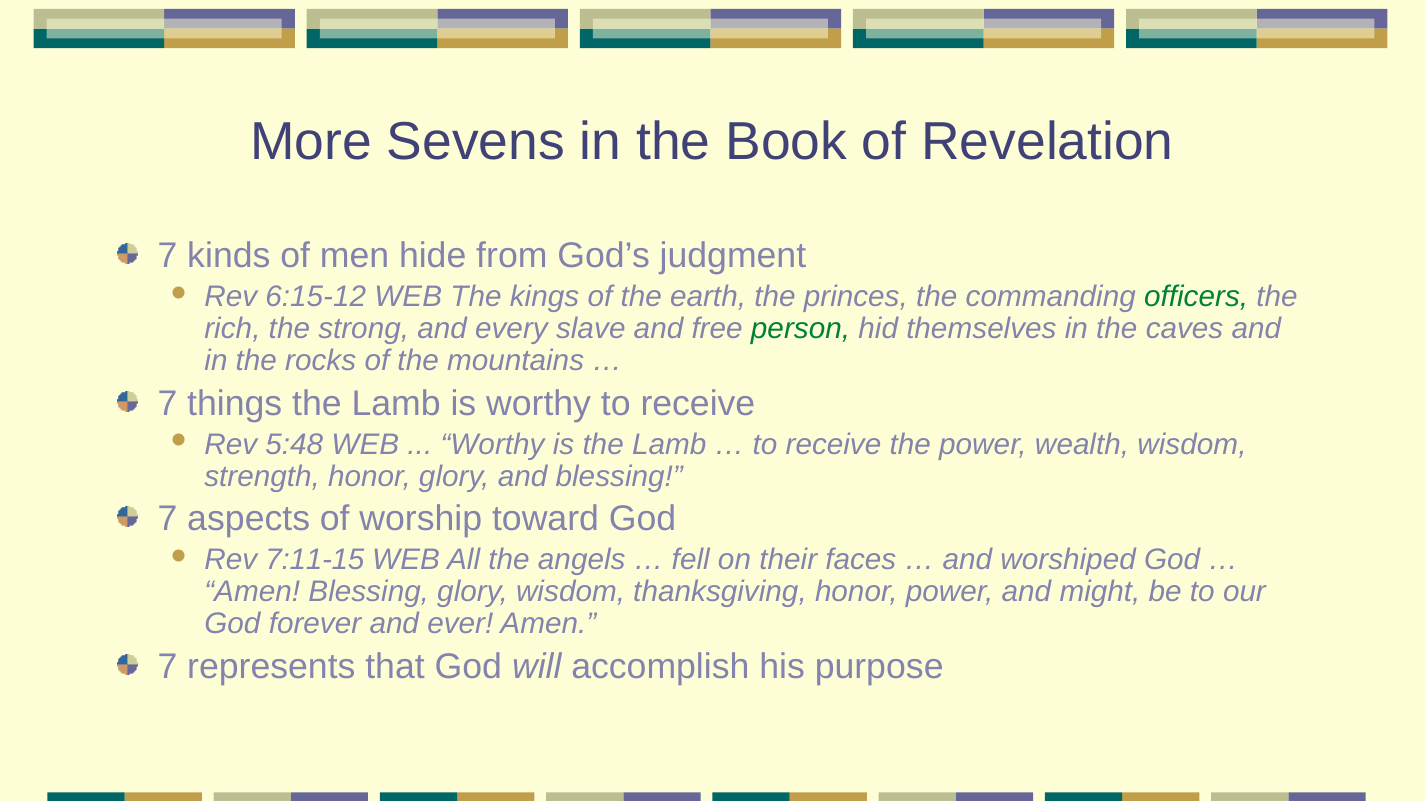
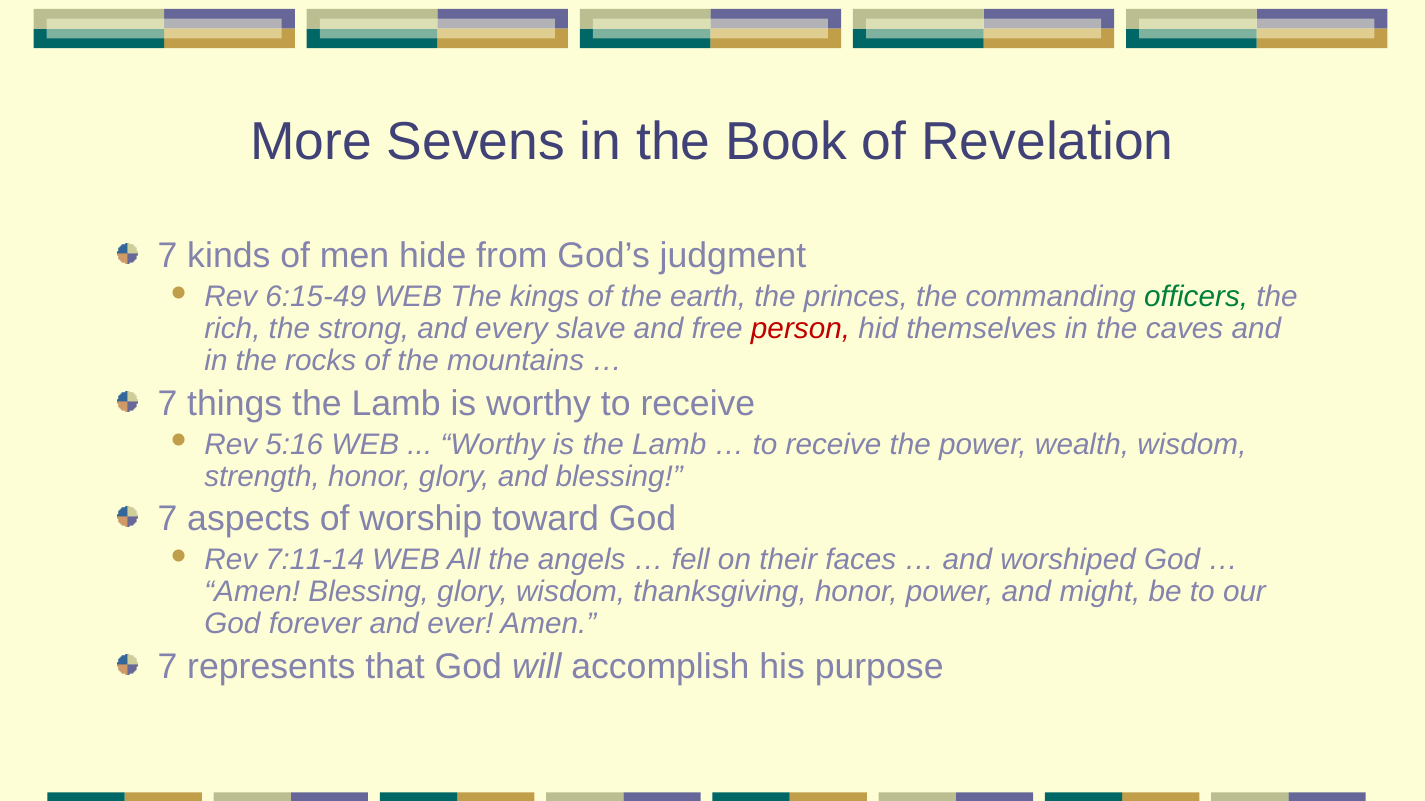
6:15-12: 6:15-12 -> 6:15-49
person colour: green -> red
5:48: 5:48 -> 5:16
7:11-15: 7:11-15 -> 7:11-14
